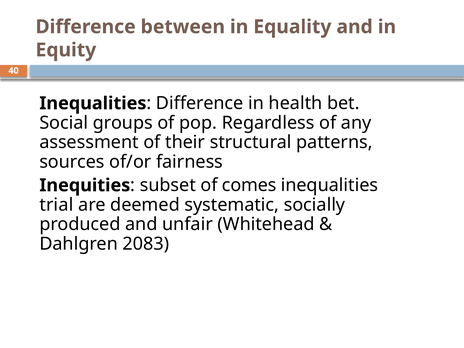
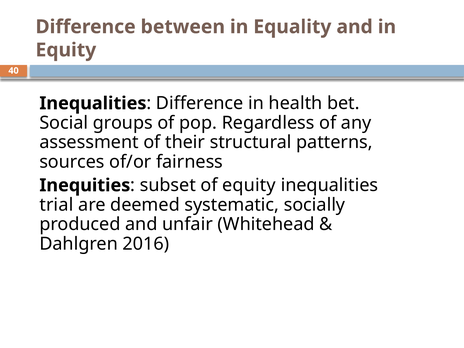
of comes: comes -> equity
2083: 2083 -> 2016
